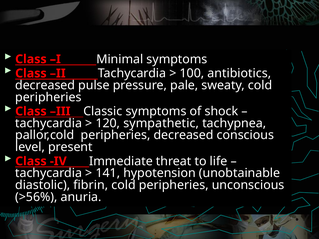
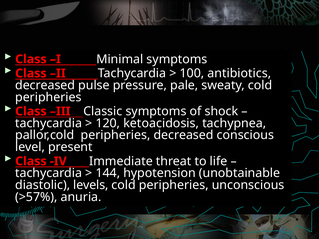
sympathetic: sympathetic -> ketoacidosis
141: 141 -> 144
fibrin: fibrin -> levels
>56%: >56% -> >57%
